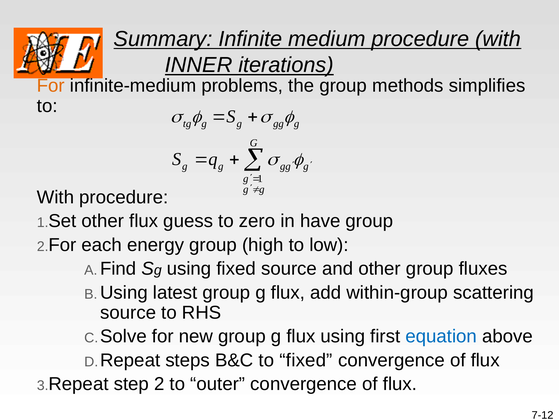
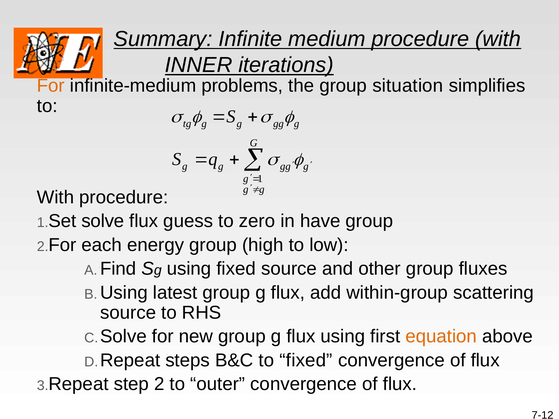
methods: methods -> situation
Set other: other -> solve
equation colour: blue -> orange
